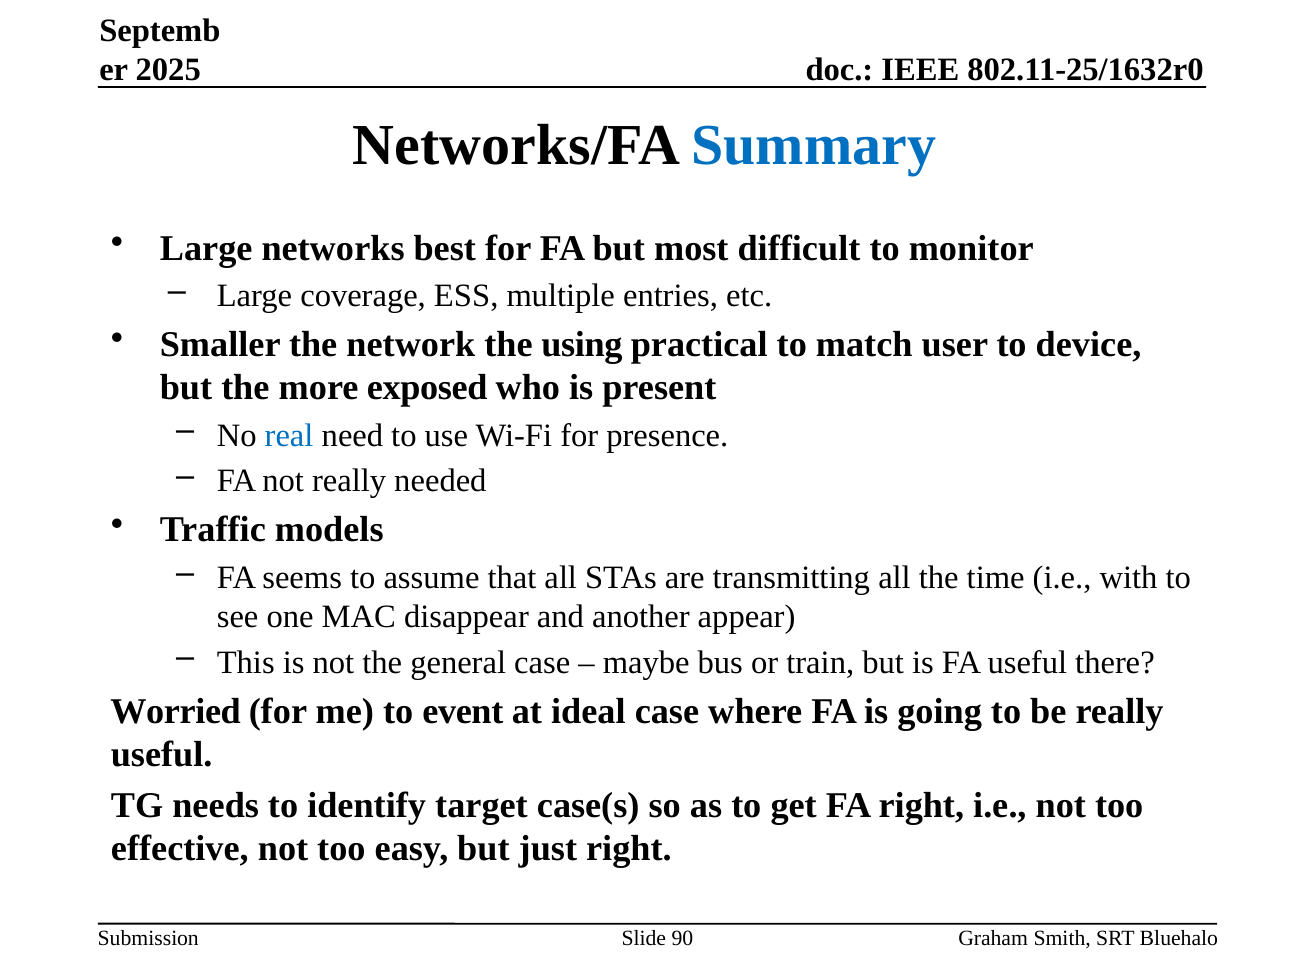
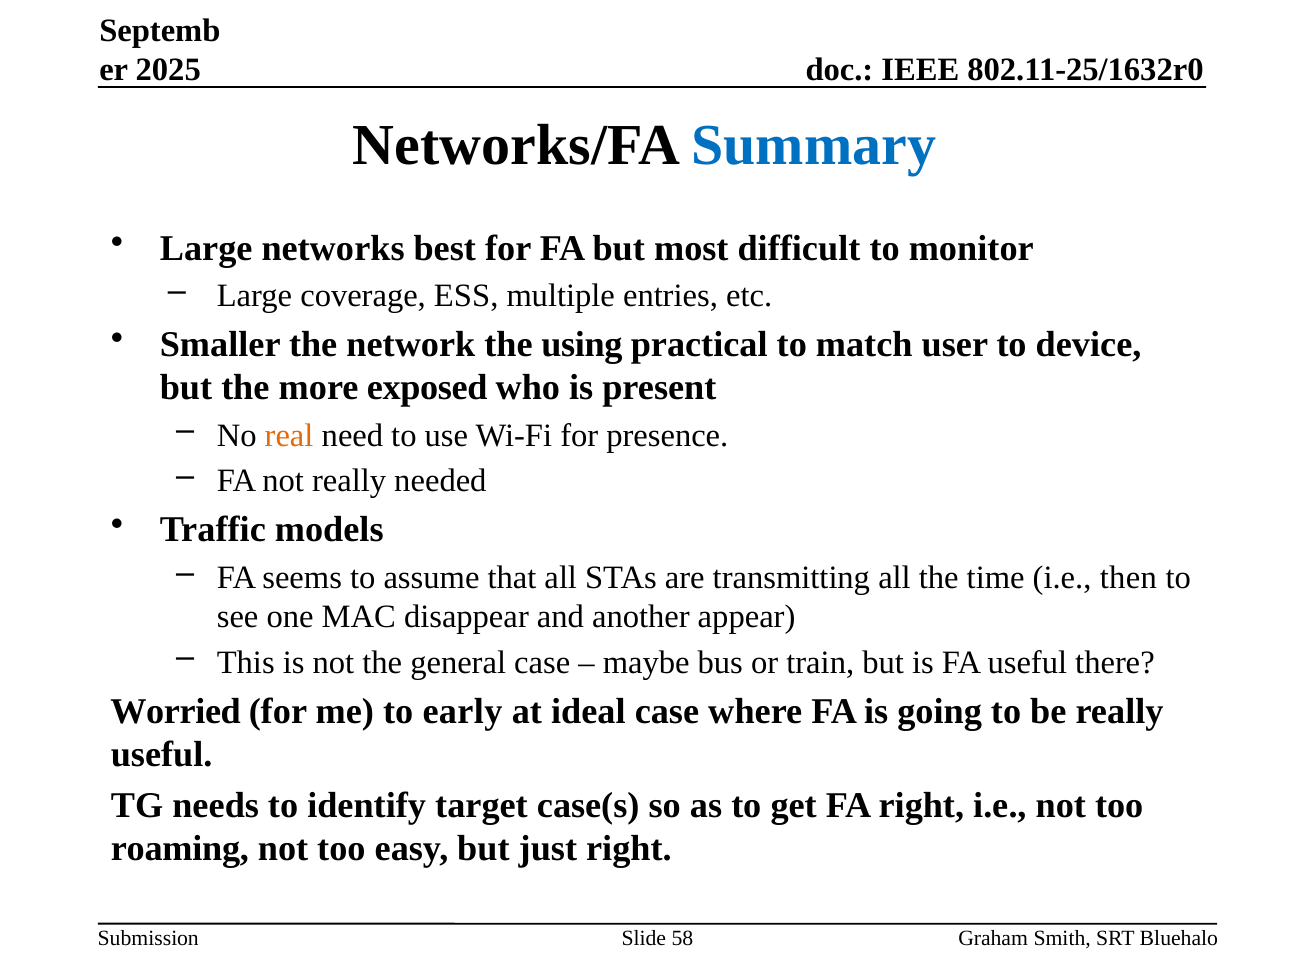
real colour: blue -> orange
with: with -> then
event: event -> early
effective: effective -> roaming
90: 90 -> 58
